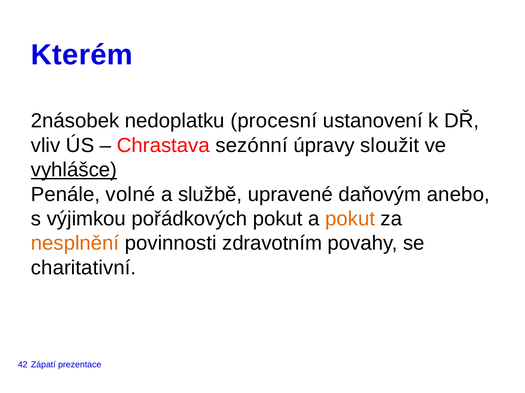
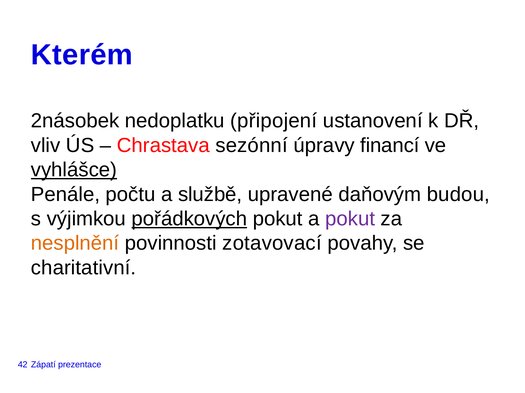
procesní: procesní -> připojení
sloužit: sloužit -> financí
volné: volné -> počtu
anebo: anebo -> budou
pořádkových underline: none -> present
pokut at (350, 219) colour: orange -> purple
zdravotním: zdravotním -> zotavovací
